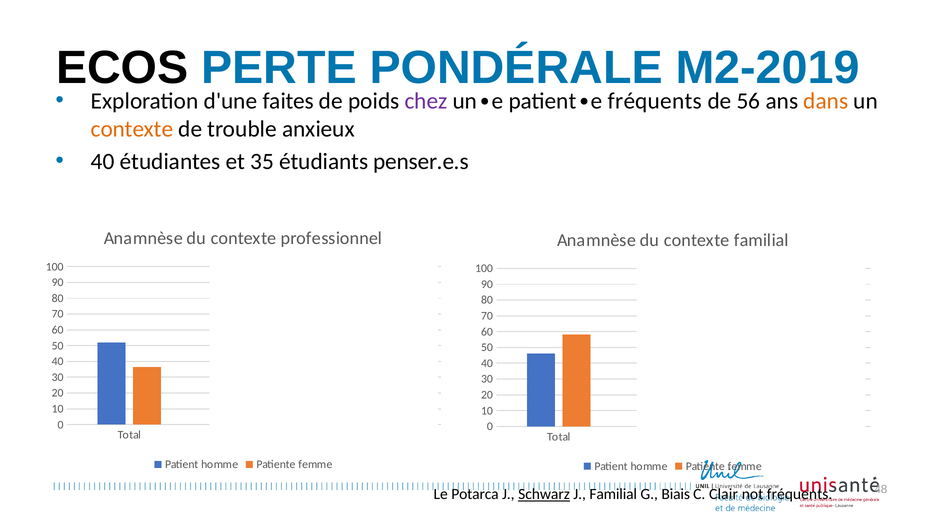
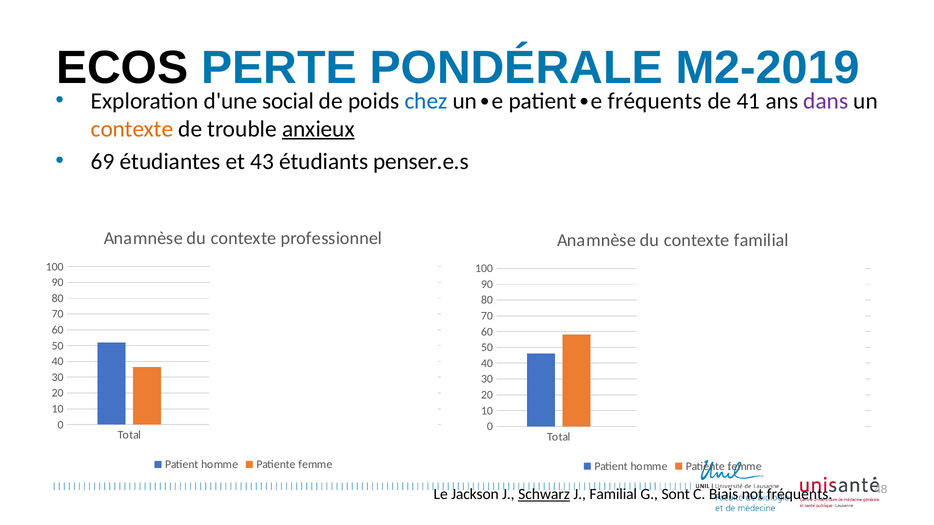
faites: faites -> social
chez colour: purple -> blue
56: 56 -> 41
dans colour: orange -> purple
anxieux underline: none -> present
40 at (103, 162): 40 -> 69
35: 35 -> 43
Potarca: Potarca -> Jackson
Biais: Biais -> Sont
Clair: Clair -> Biais
